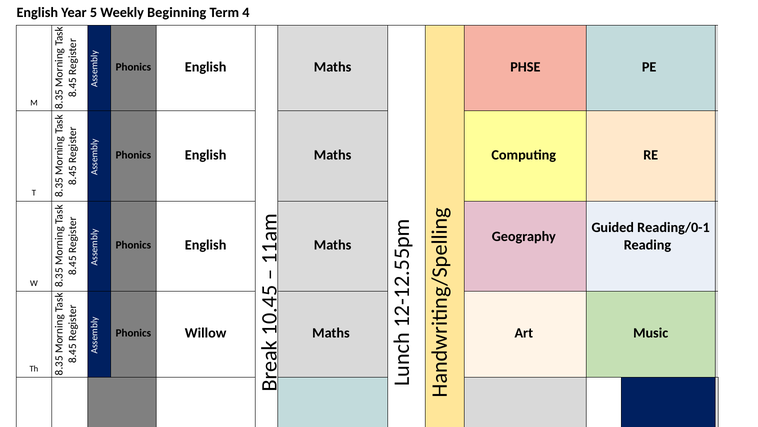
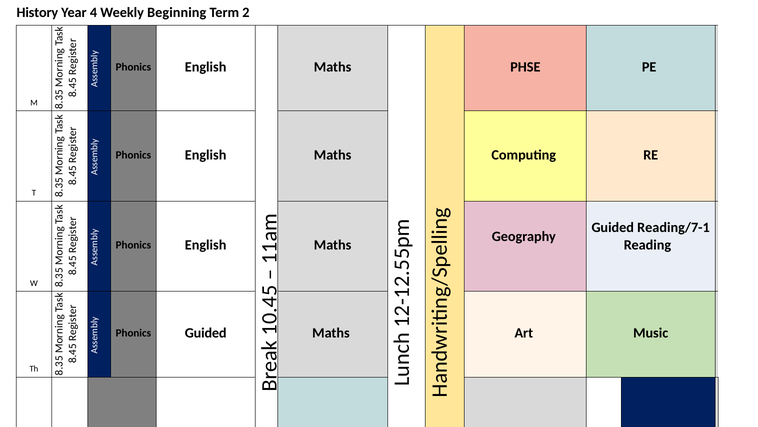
English at (37, 12): English -> History
Year 5: 5 -> 4
Term 4: 4 -> 2
Reading/0-1: Reading/0-1 -> Reading/7-1
Phonics Willow: Willow -> Guided
